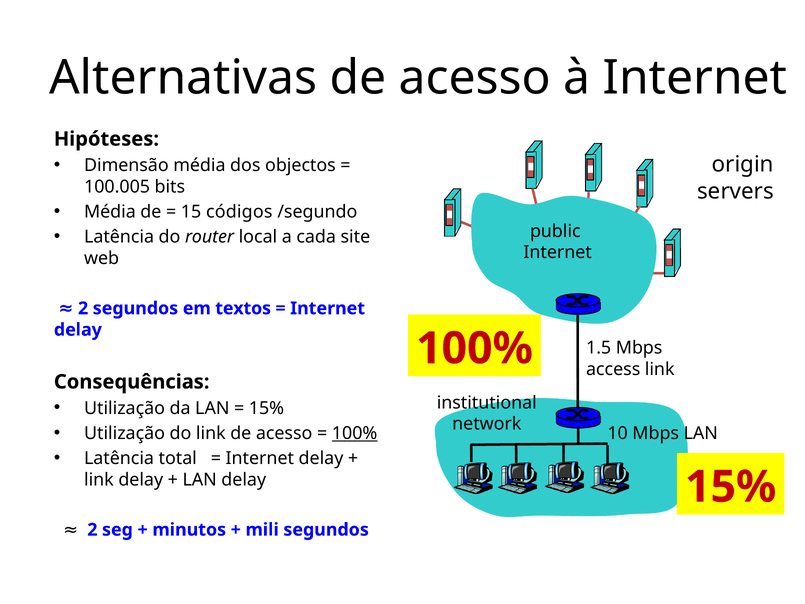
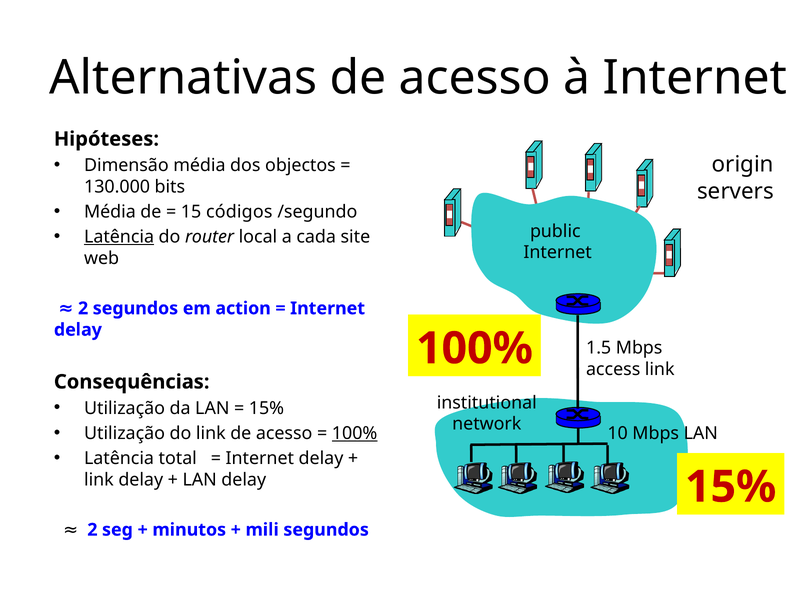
100.005: 100.005 -> 130.000
Latência at (119, 237) underline: none -> present
textos: textos -> action
